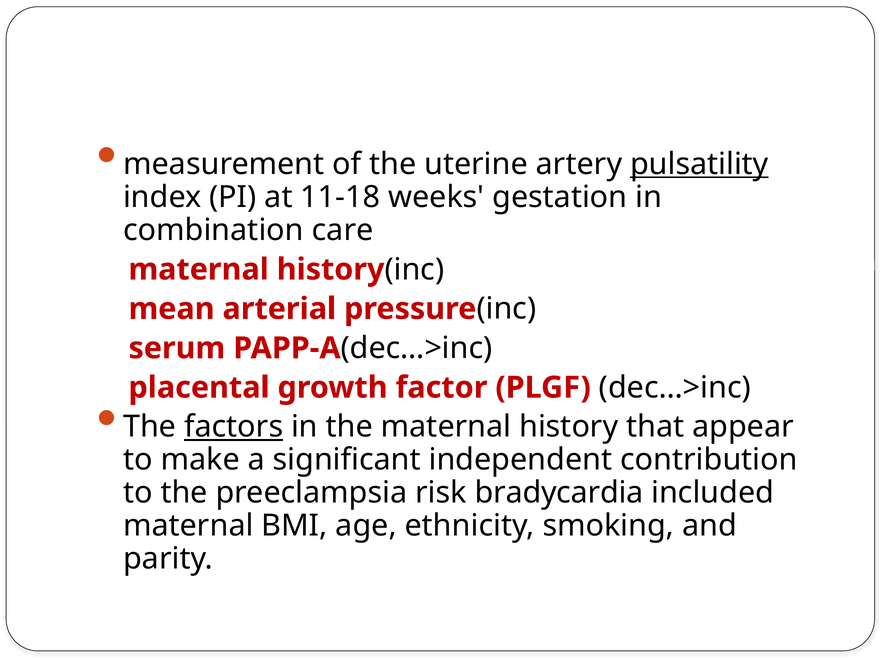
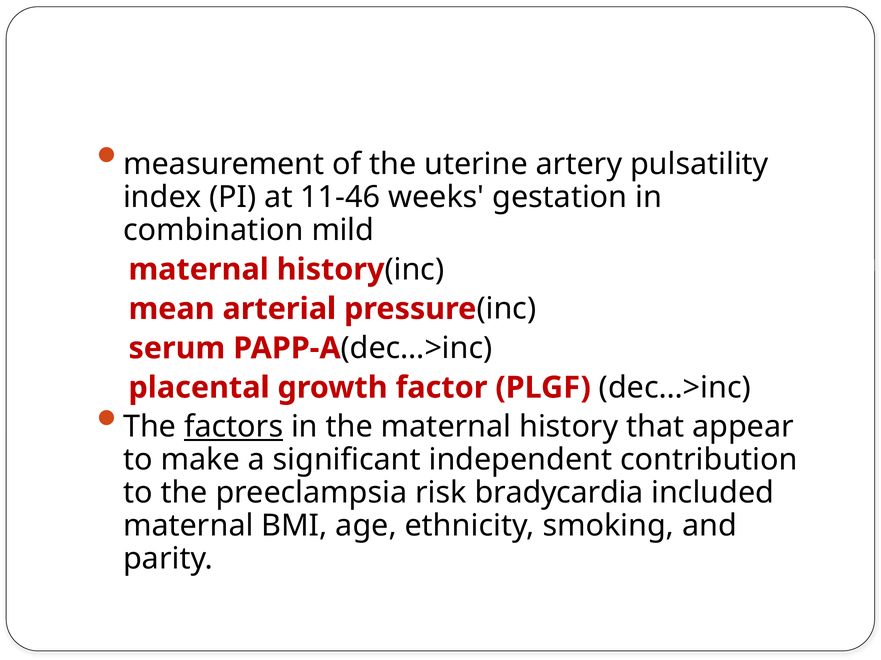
pulsatility underline: present -> none
11-18: 11-18 -> 11-46
care: care -> mild
